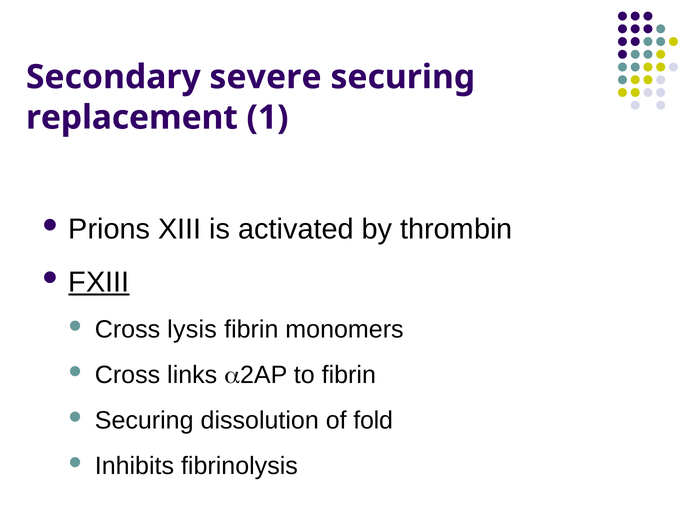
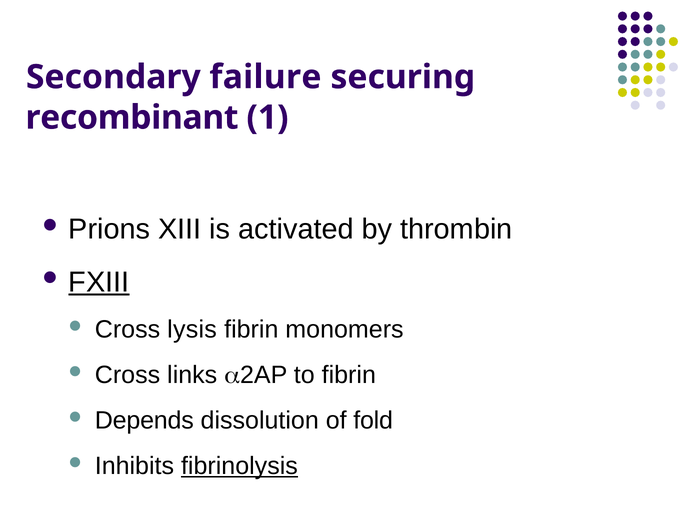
severe: severe -> failure
replacement: replacement -> recombinant
Securing at (144, 420): Securing -> Depends
fibrinolysis underline: none -> present
